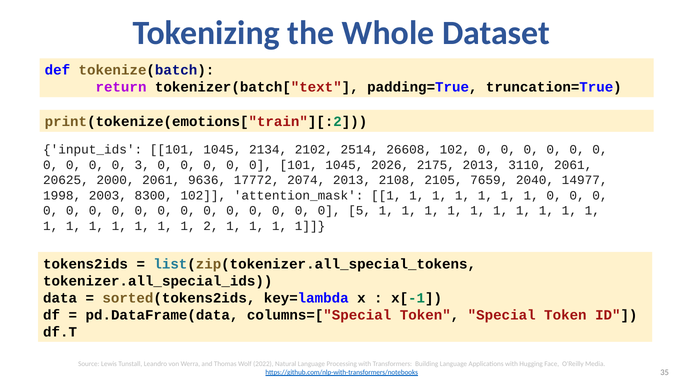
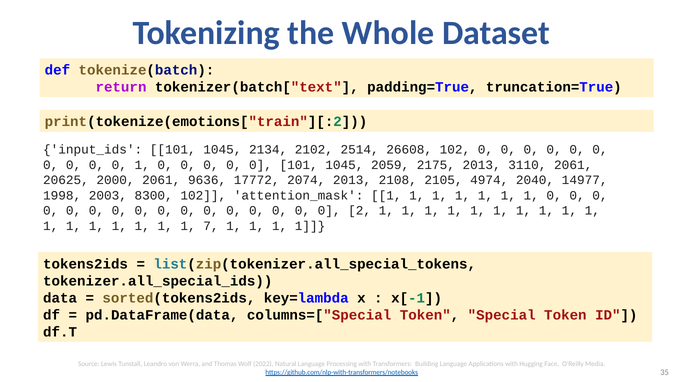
0 3: 3 -> 1
2026: 2026 -> 2059
7659: 7659 -> 4974
5: 5 -> 2
2: 2 -> 7
